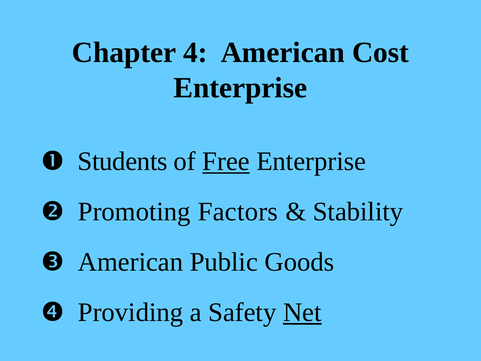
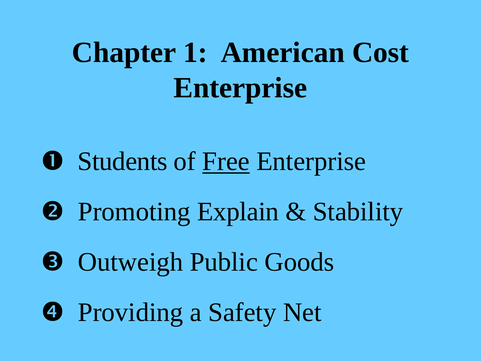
4: 4 -> 1
Factors: Factors -> Explain
American at (131, 262): American -> Outweigh
Net underline: present -> none
